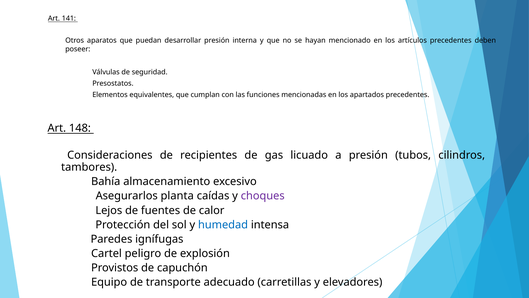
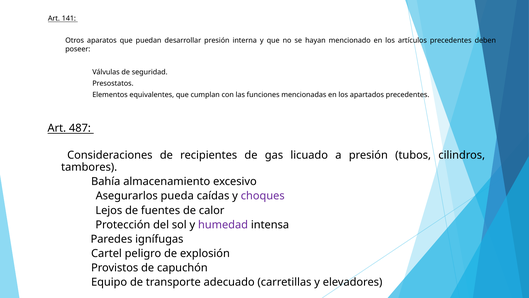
148: 148 -> 487
planta: planta -> pueda
humedad colour: blue -> purple
